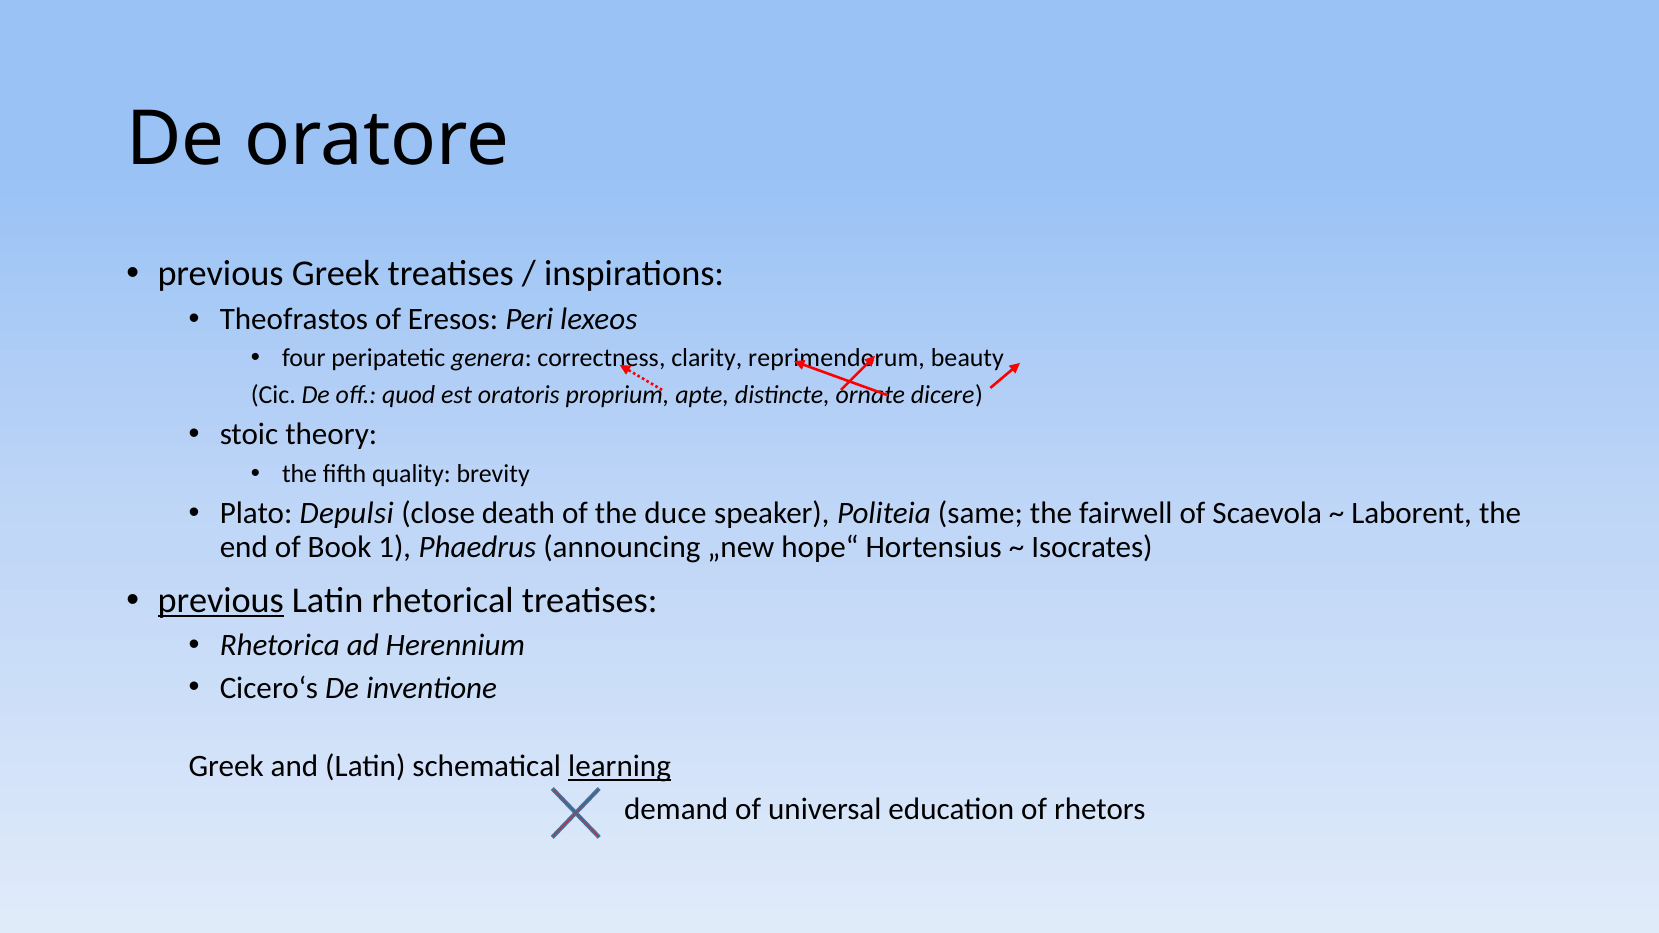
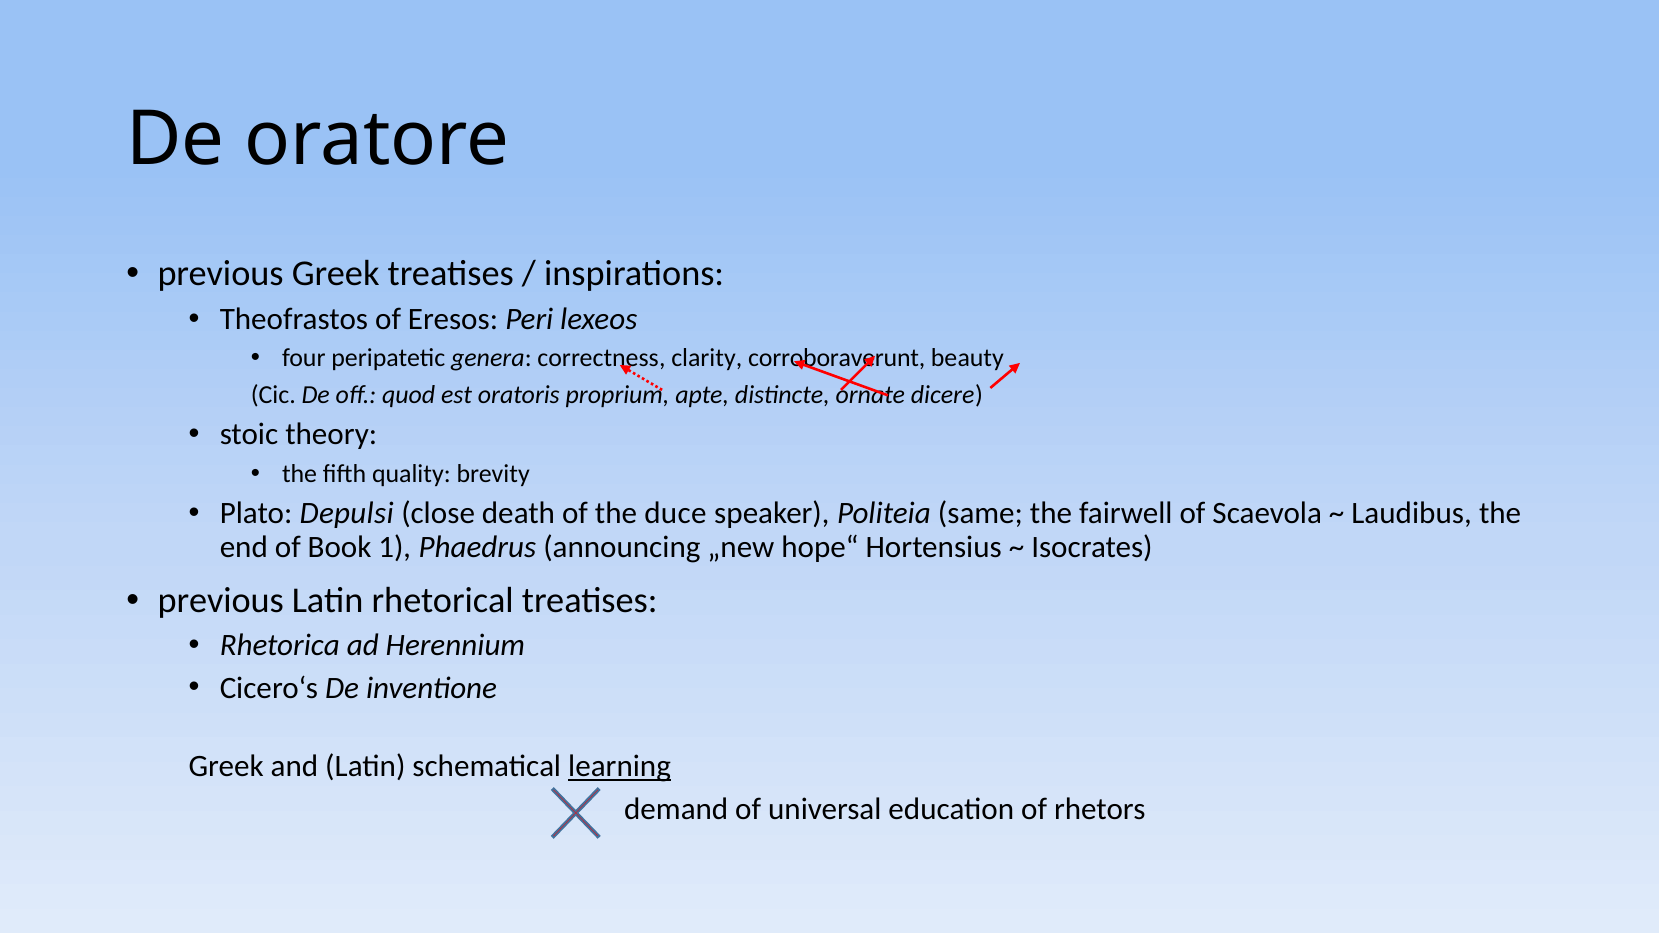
reprimendorum: reprimendorum -> corroboraverunt
Laborent: Laborent -> Laudibus
previous at (221, 601) underline: present -> none
